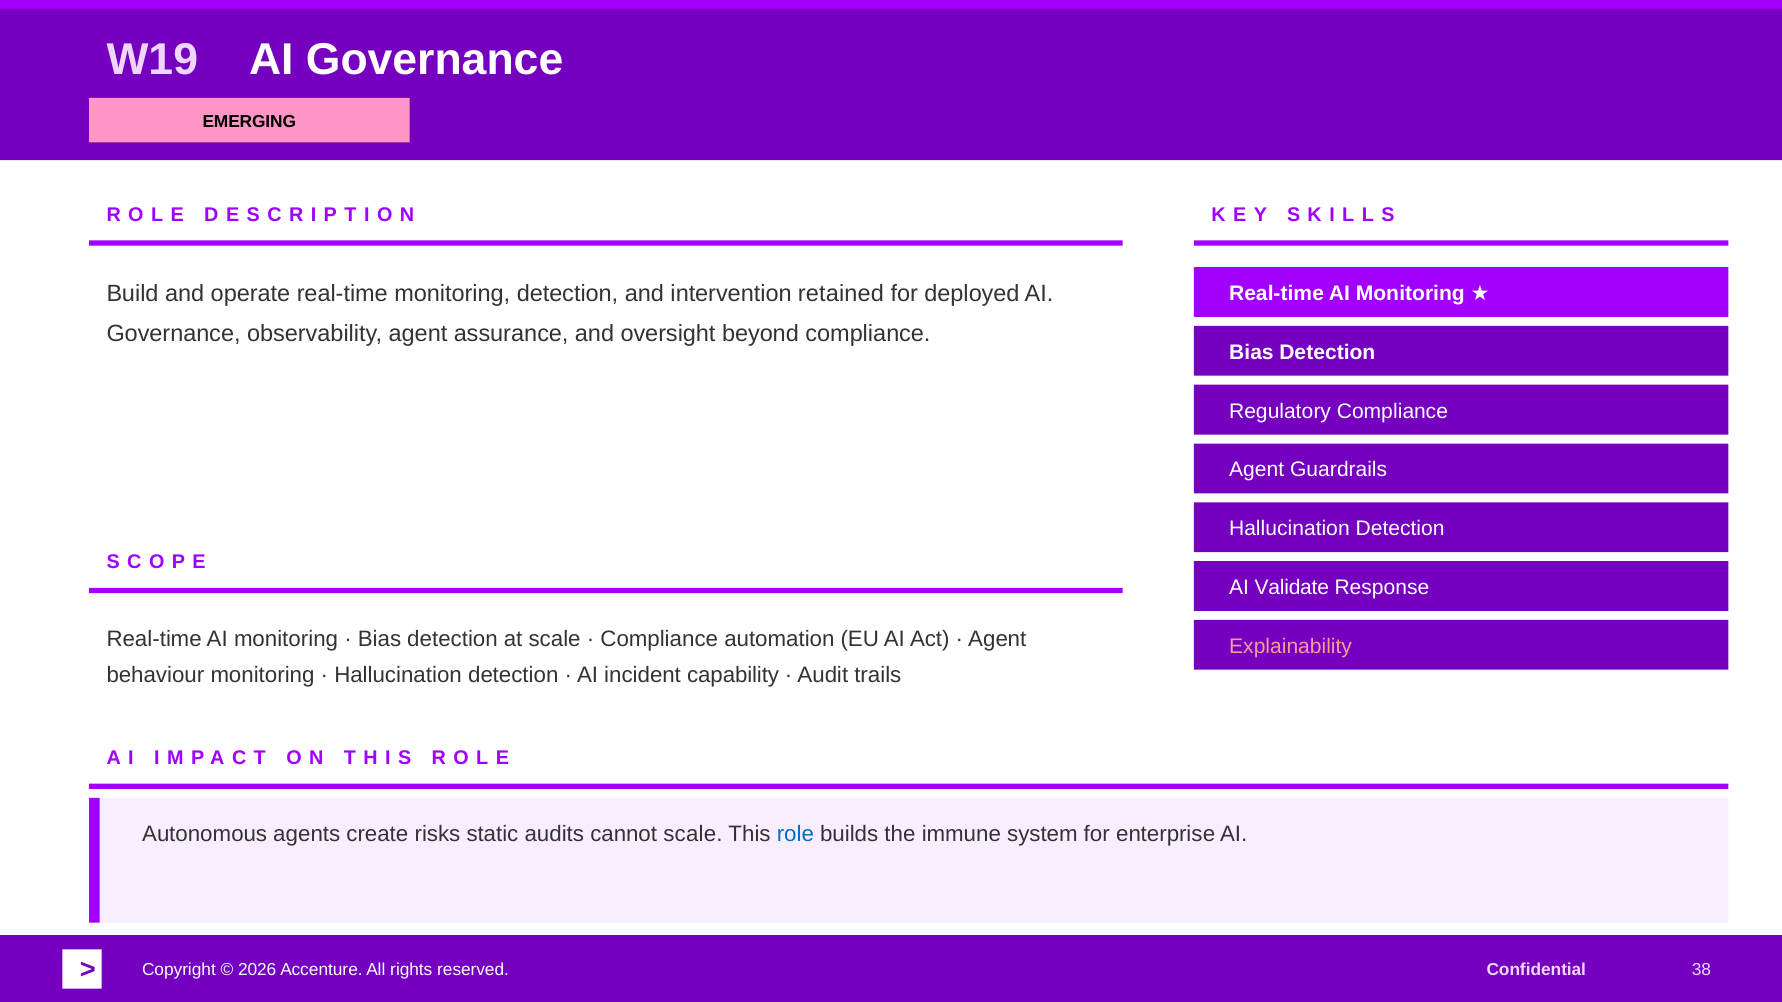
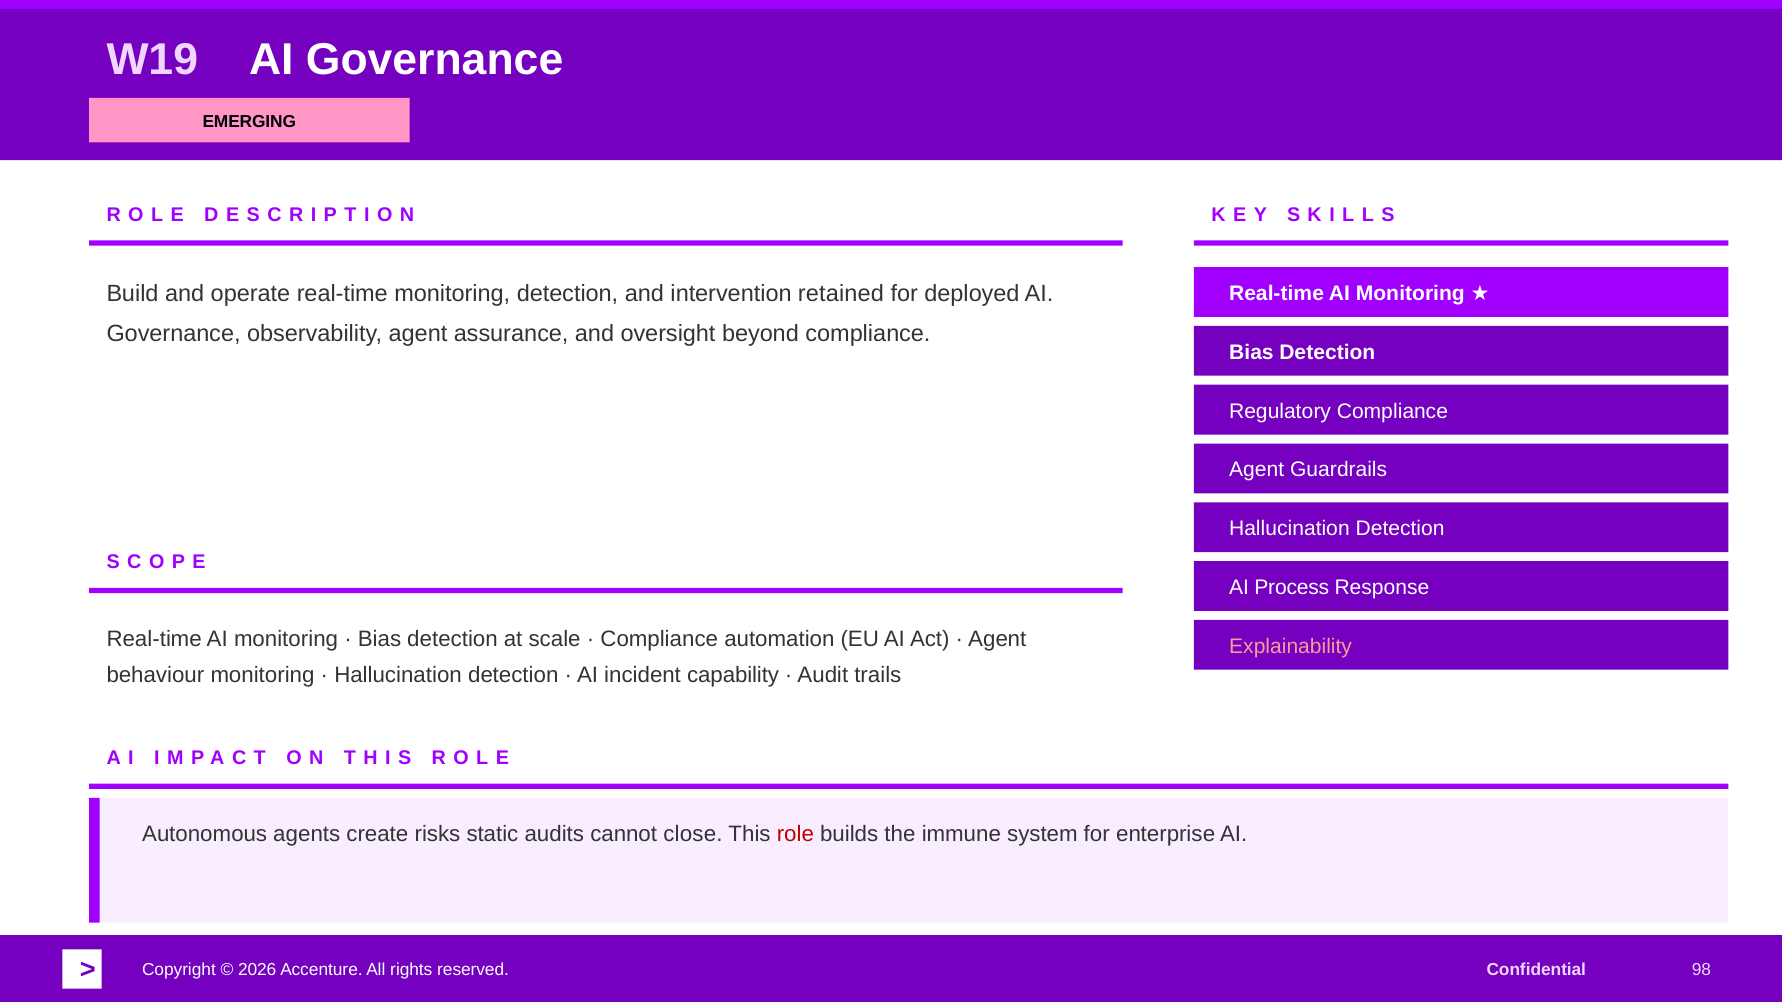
Validate: Validate -> Process
cannot scale: scale -> close
role colour: blue -> red
38: 38 -> 98
